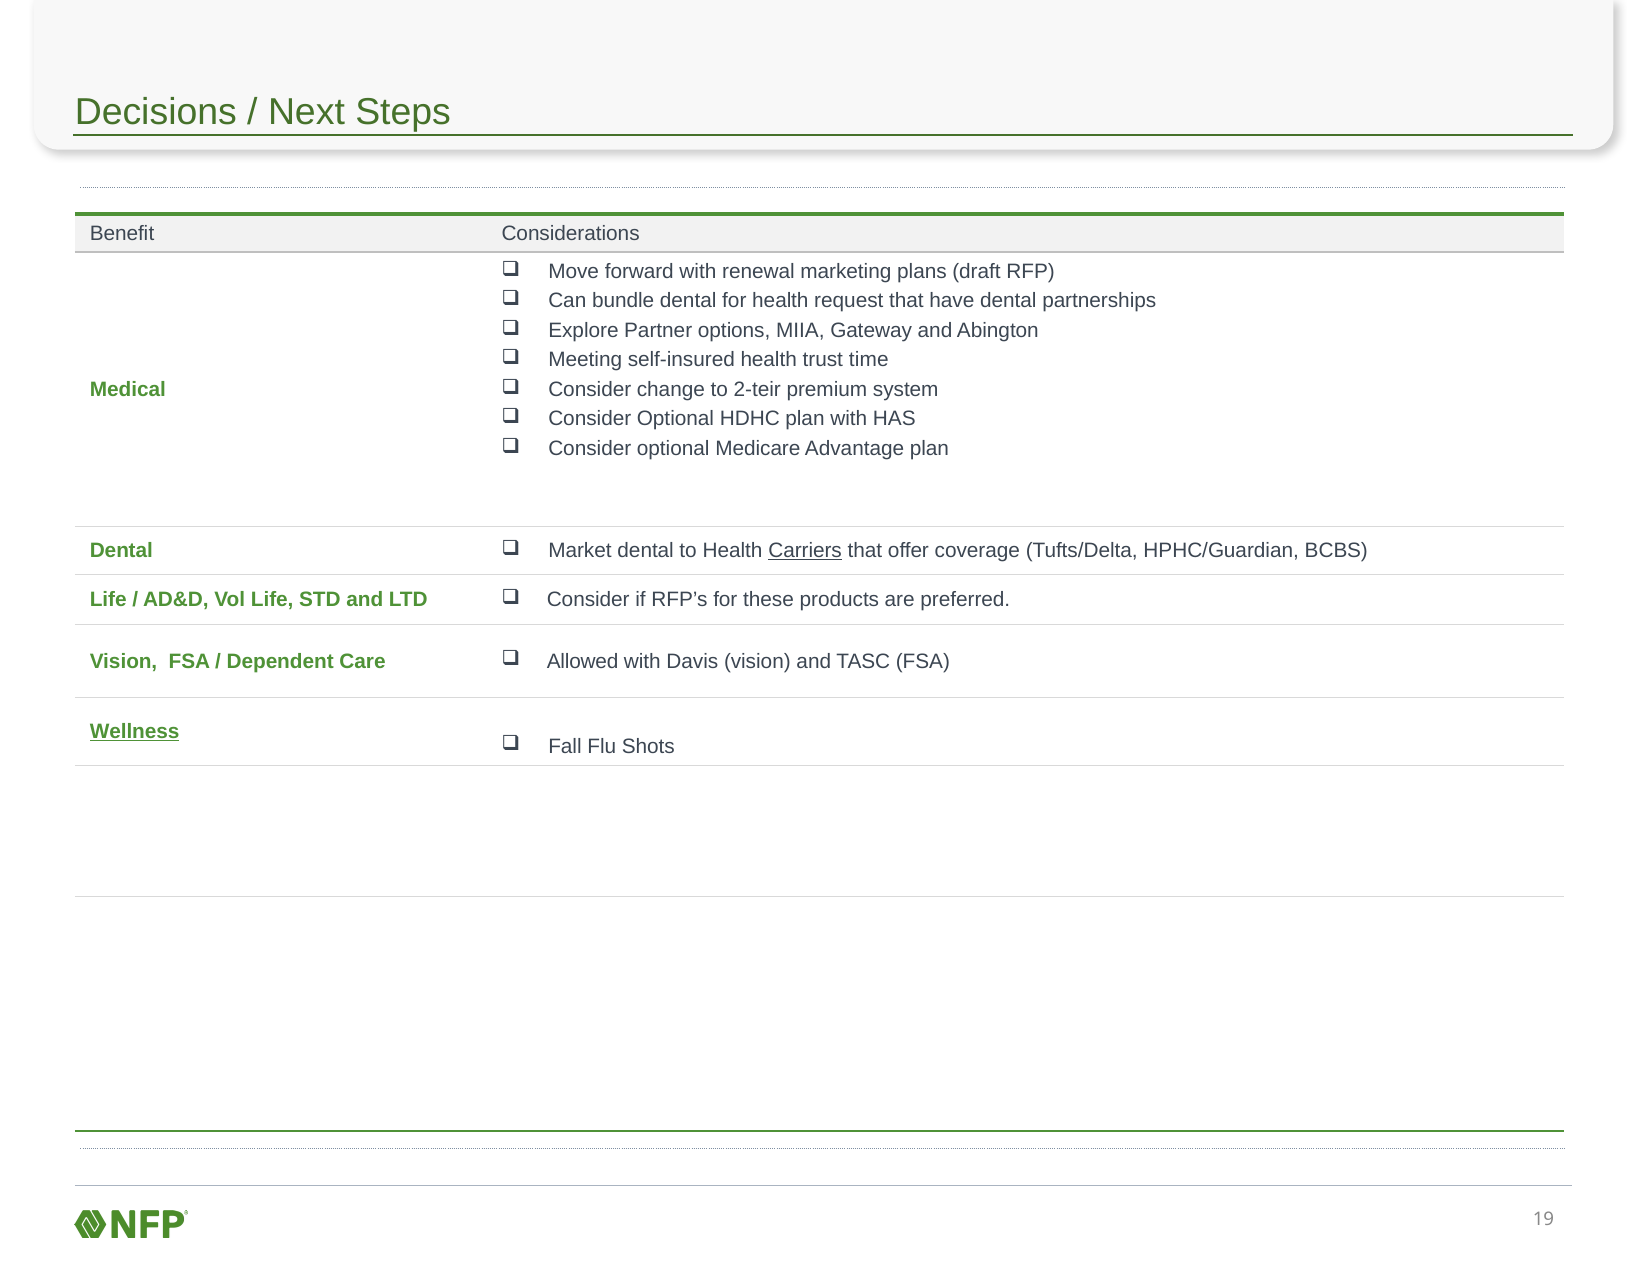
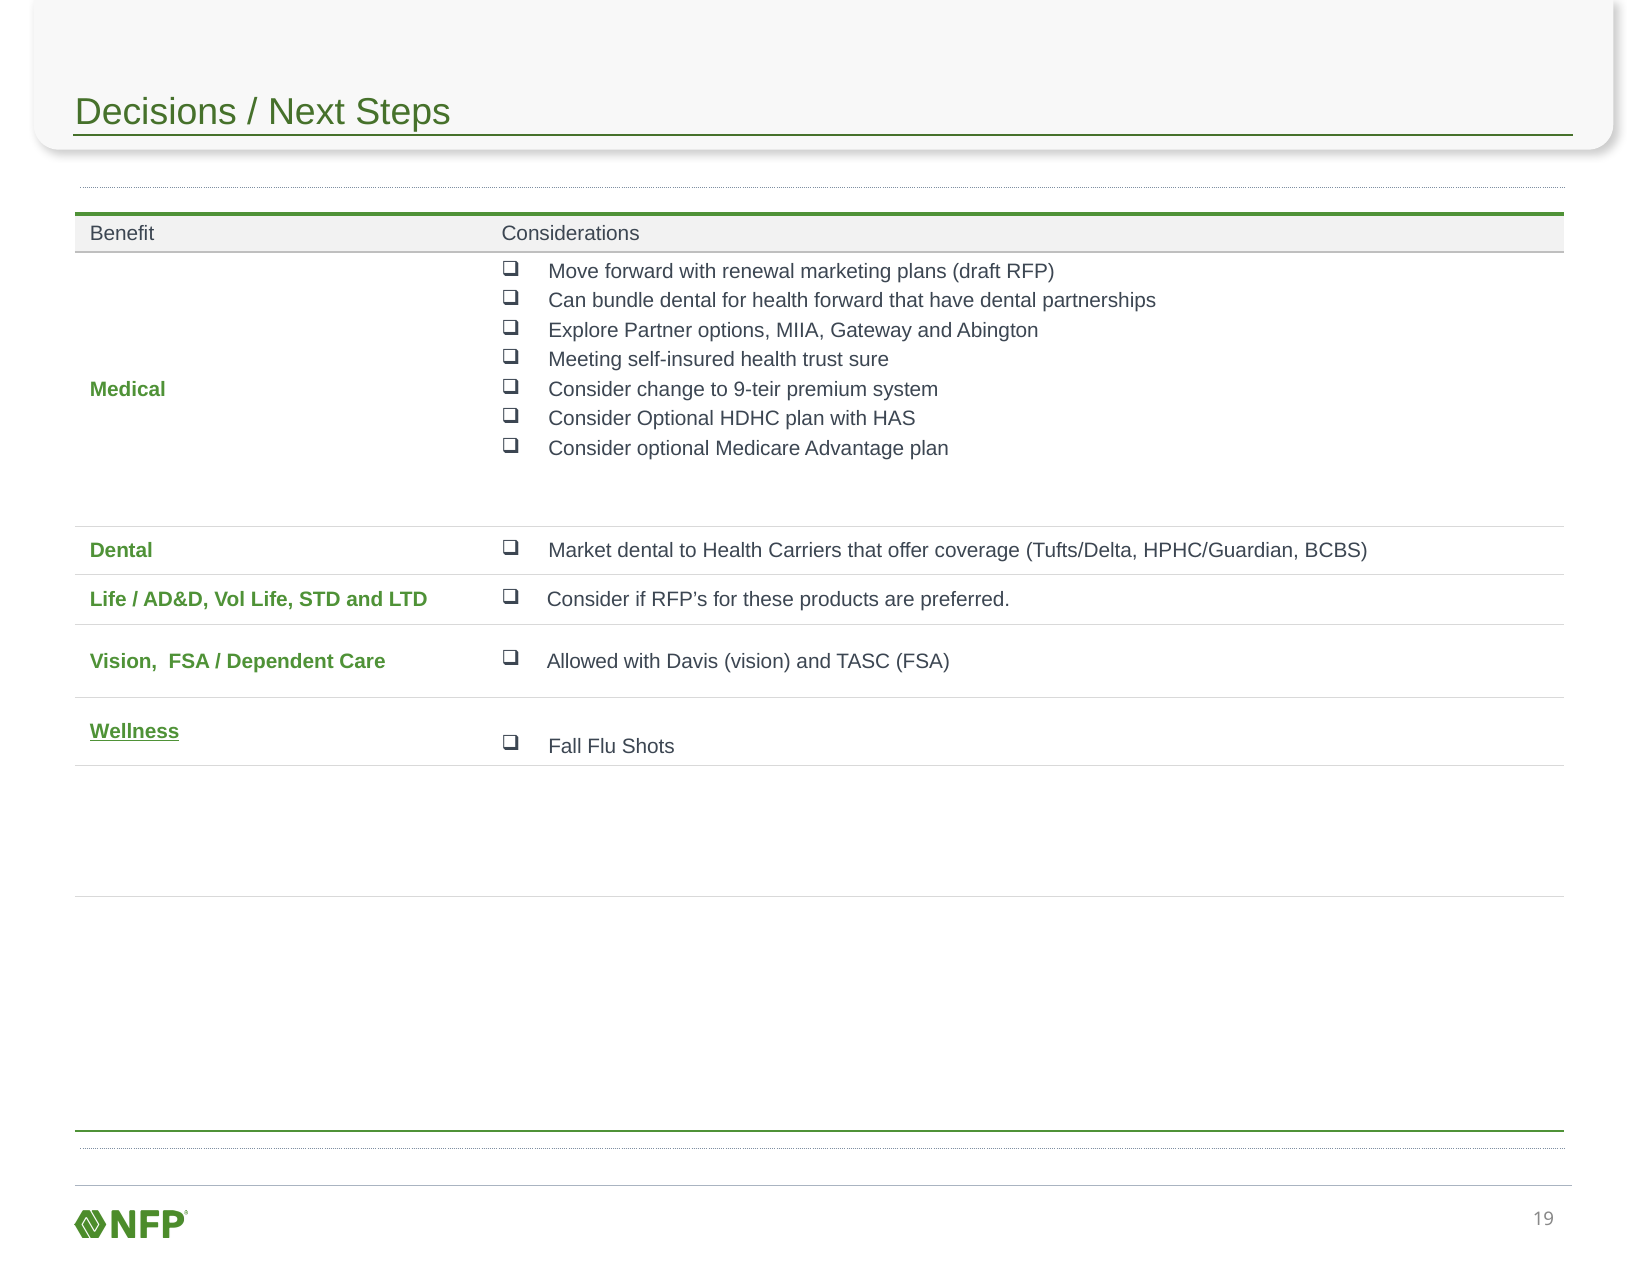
health request: request -> forward
time: time -> sure
2-teir: 2-teir -> 9-teir
Carriers underline: present -> none
